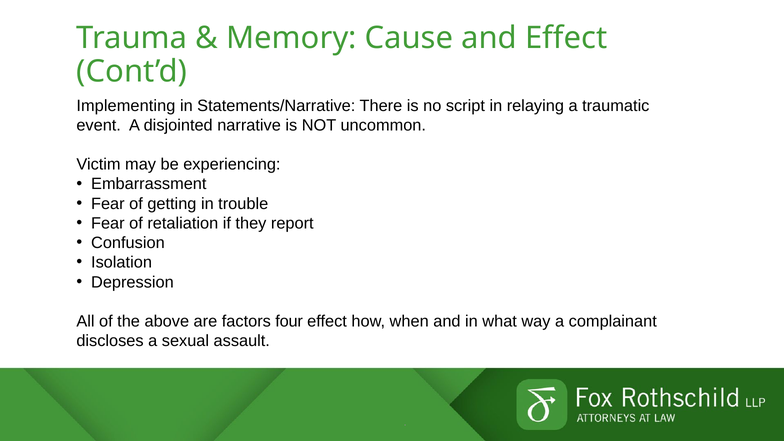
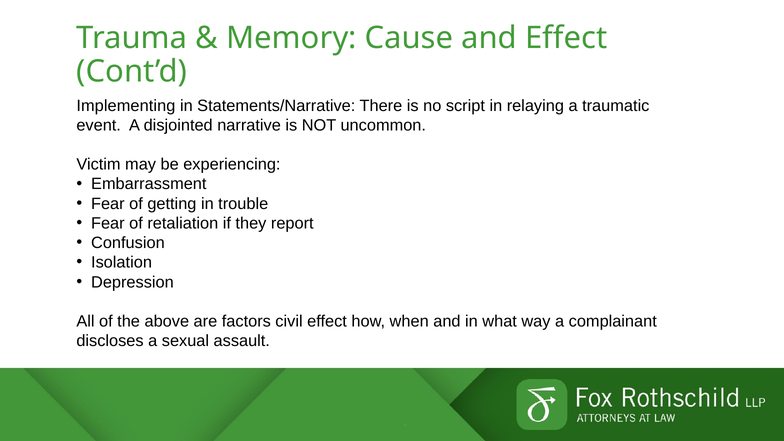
four: four -> civil
